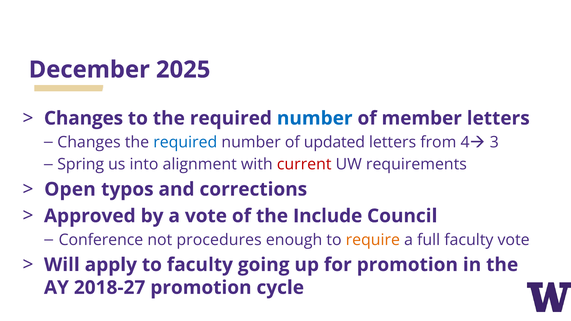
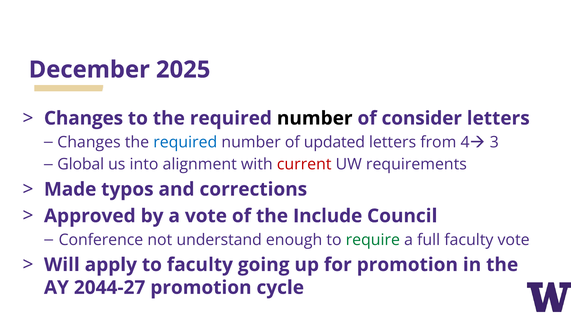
number at (315, 118) colour: blue -> black
member: member -> consider
Spring: Spring -> Global
Open: Open -> Made
procedures: procedures -> understand
require colour: orange -> green
2018-27: 2018-27 -> 2044-27
